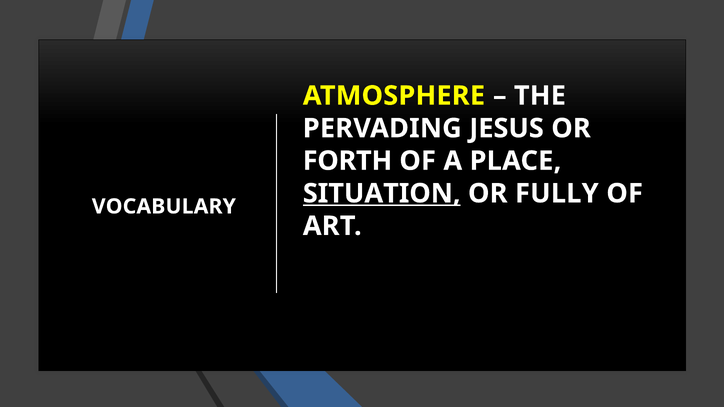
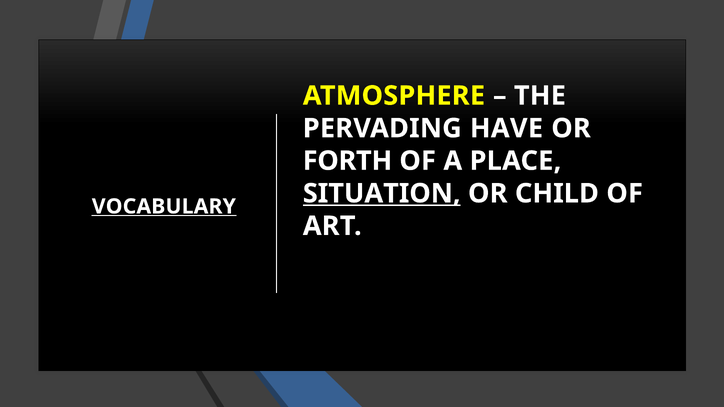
JESUS: JESUS -> HAVE
FULLY: FULLY -> CHILD
VOCABULARY underline: none -> present
